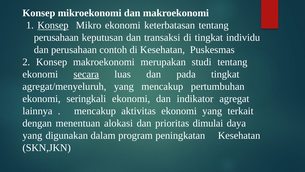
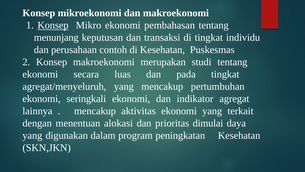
keterbatasan: keterbatasan -> pembahasan
perusahaan at (56, 37): perusahaan -> menunjang
secara underline: present -> none
